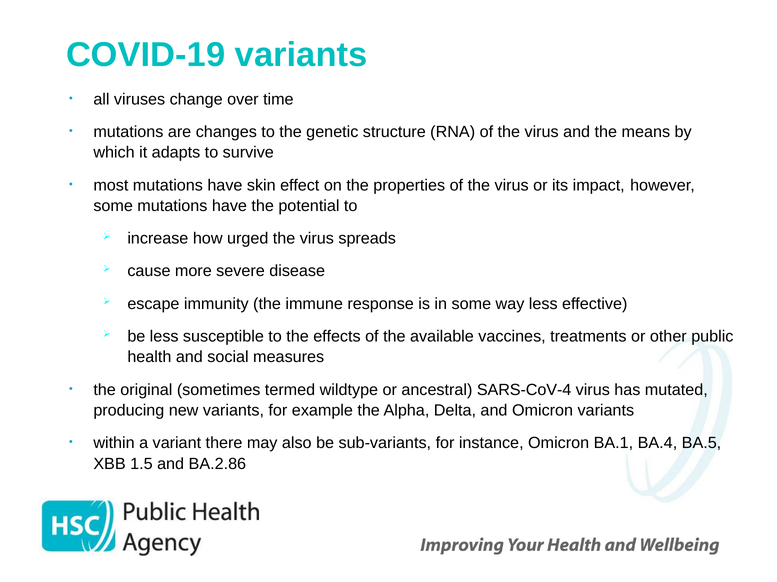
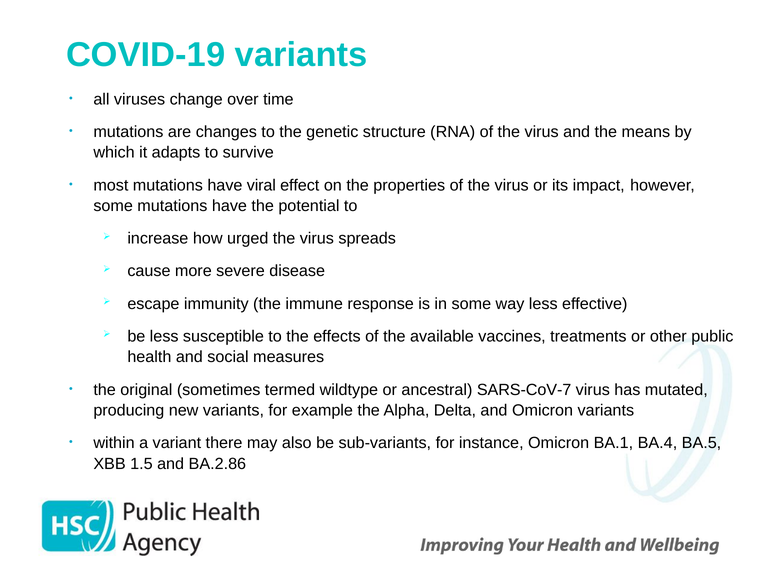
skin: skin -> viral
SARS-CoV-4: SARS-CoV-4 -> SARS-CoV-7
